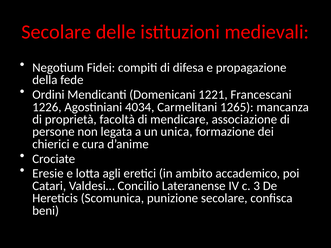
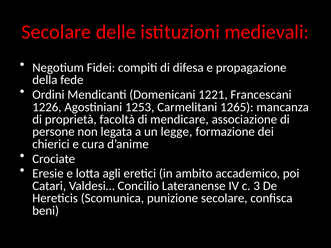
4034: 4034 -> 1253
unica: unica -> legge
